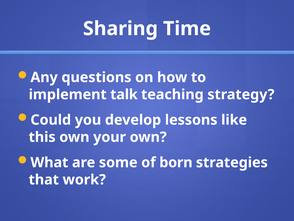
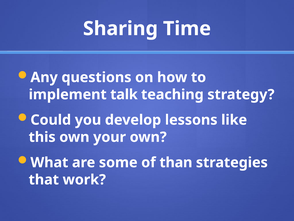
born: born -> than
